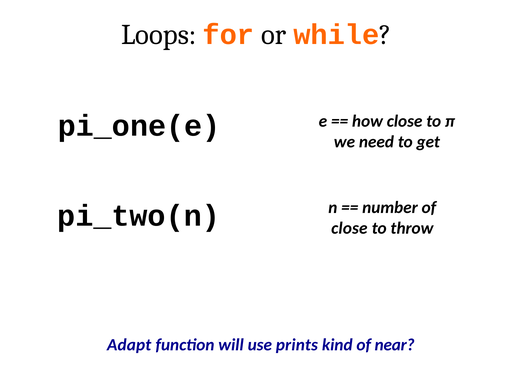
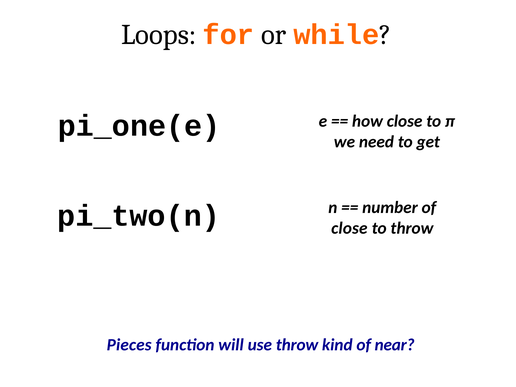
Adapt: Adapt -> Pieces
use prints: prints -> throw
